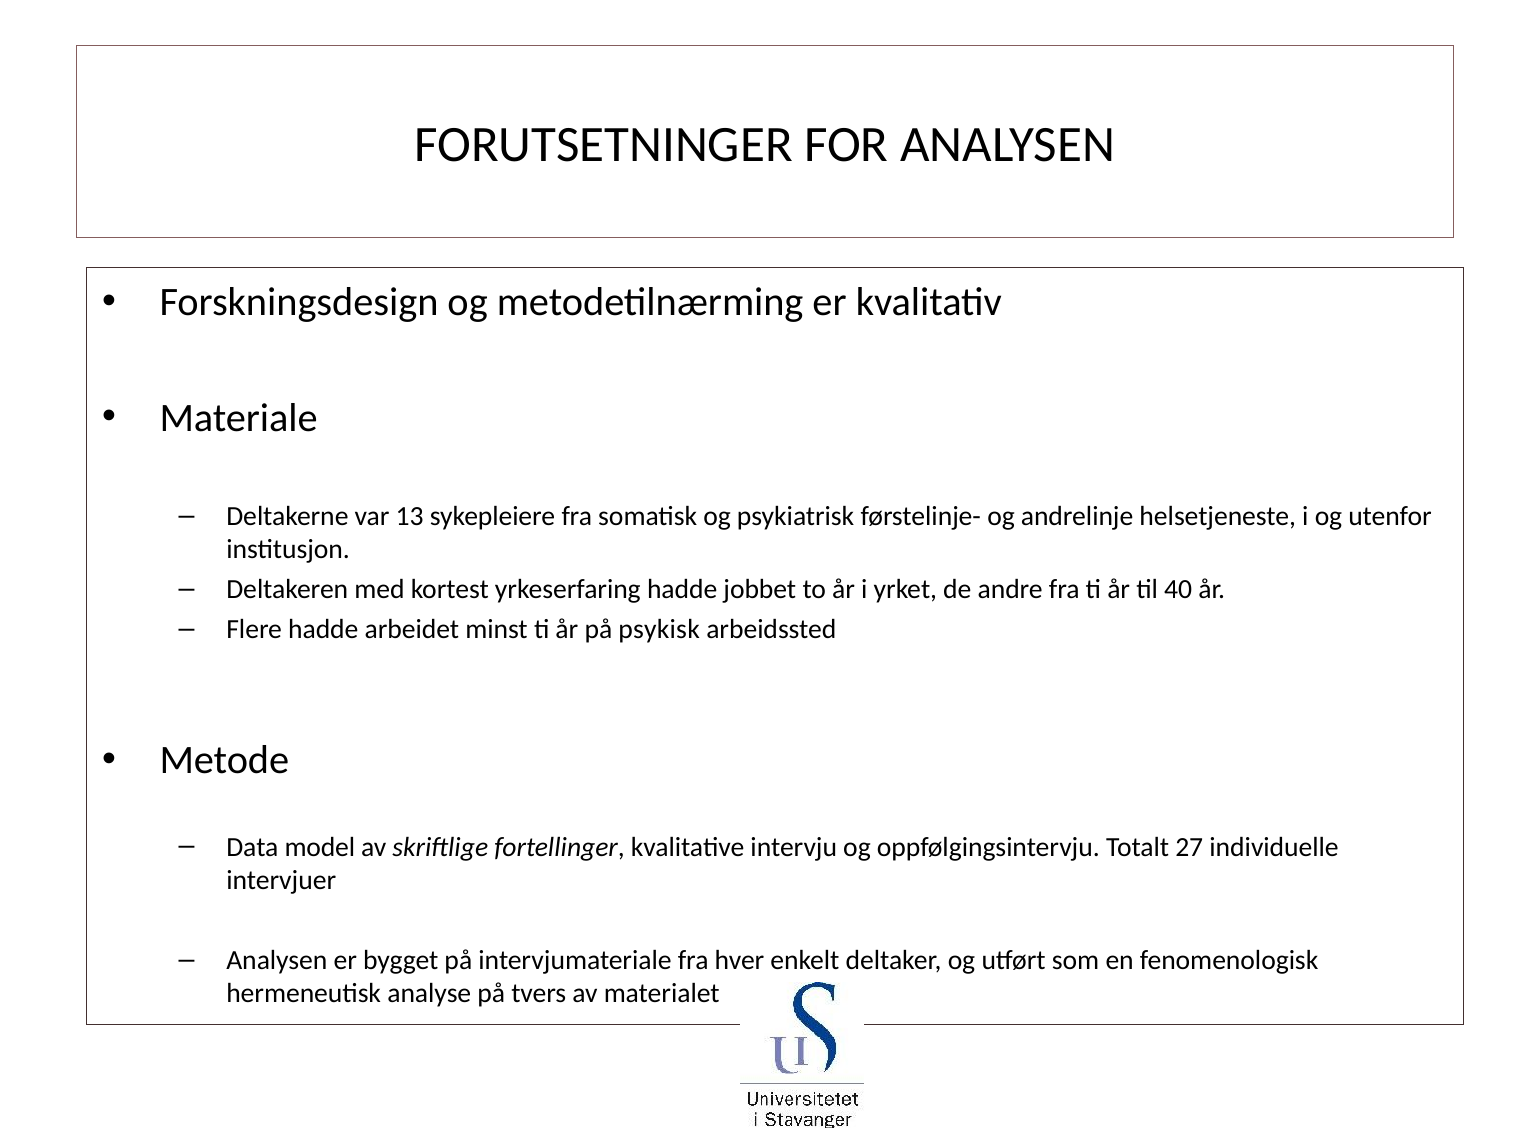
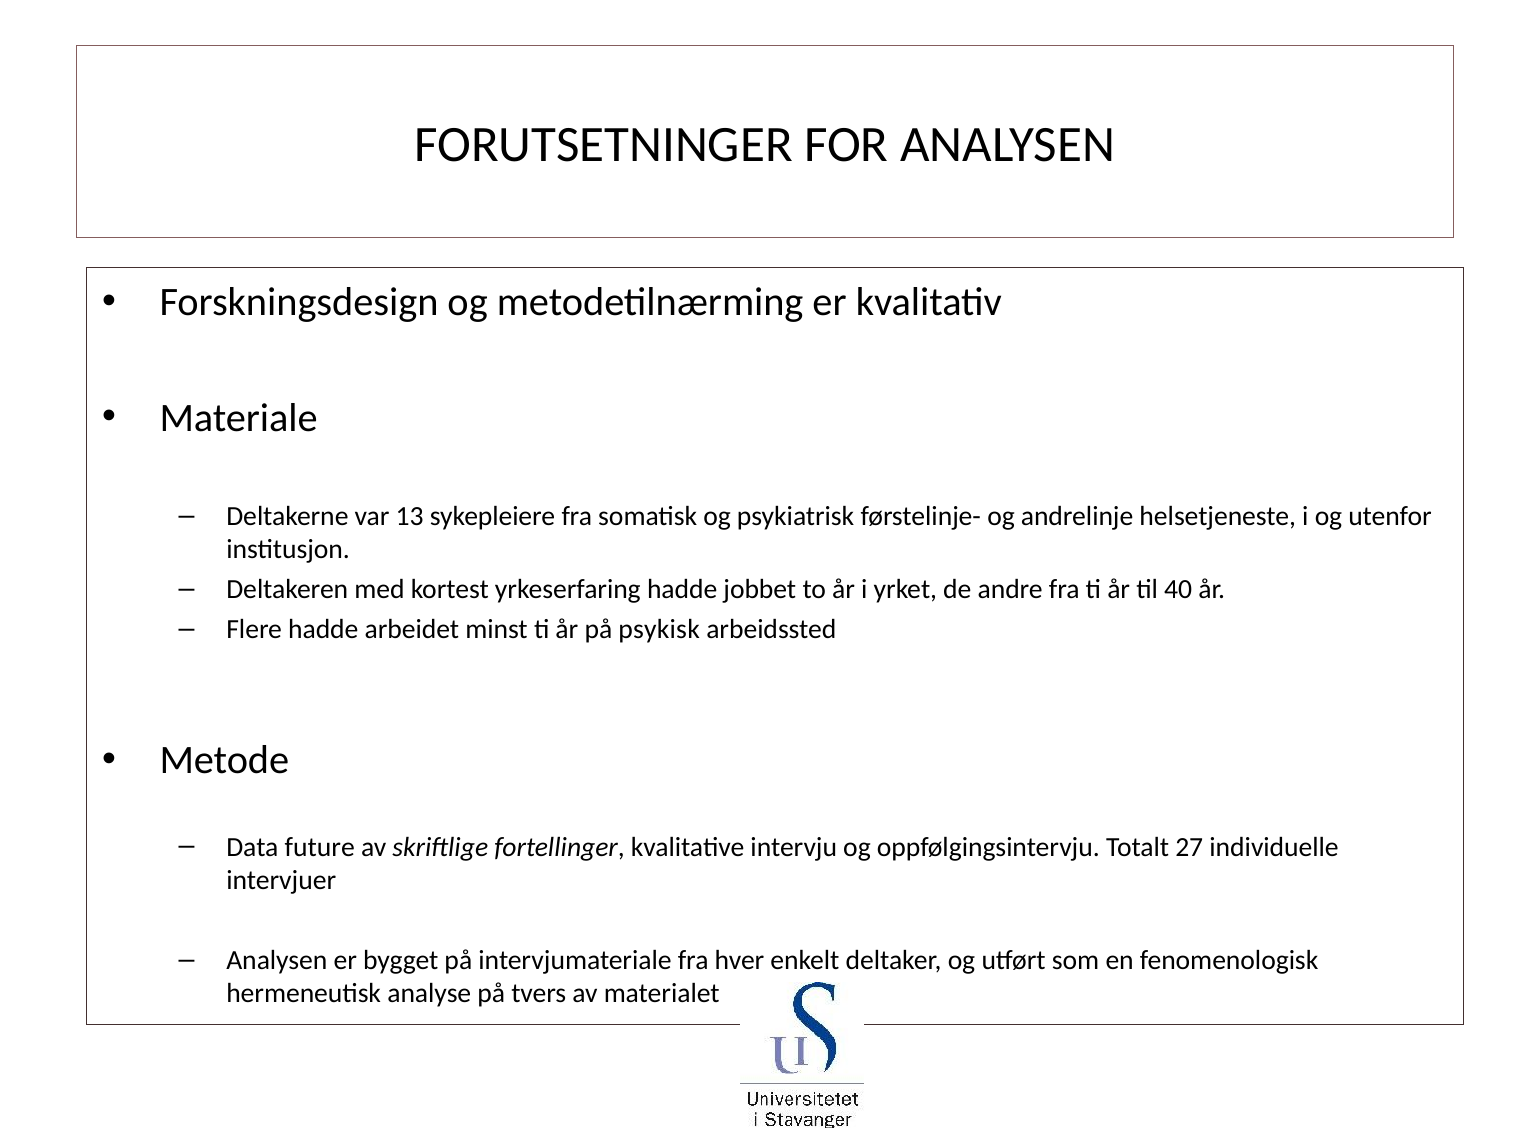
model: model -> future
